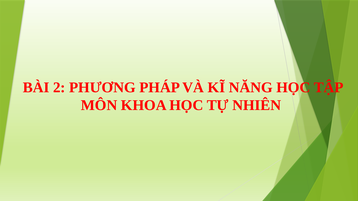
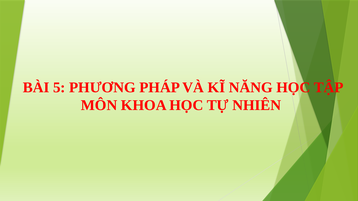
2: 2 -> 5
